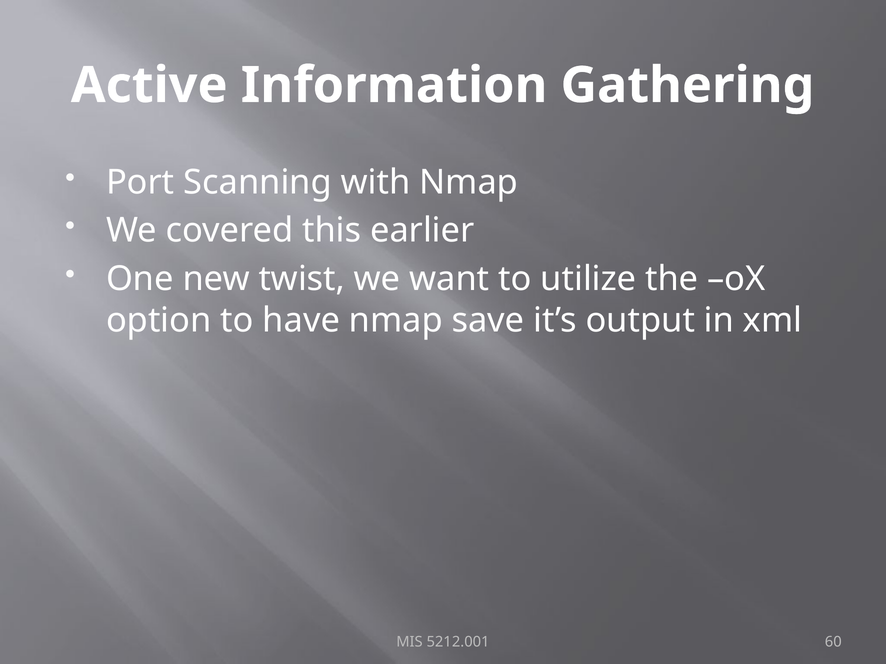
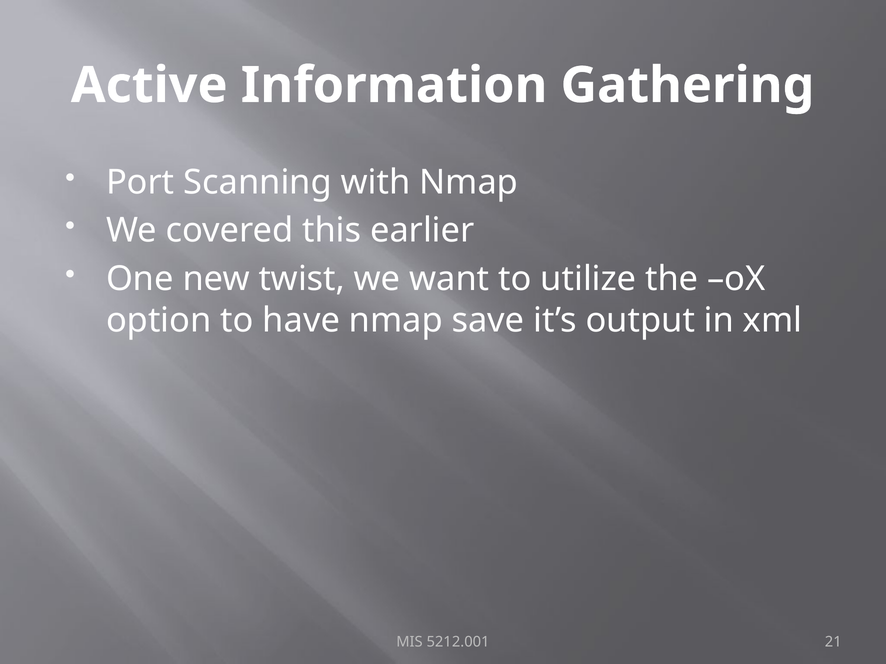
60: 60 -> 21
